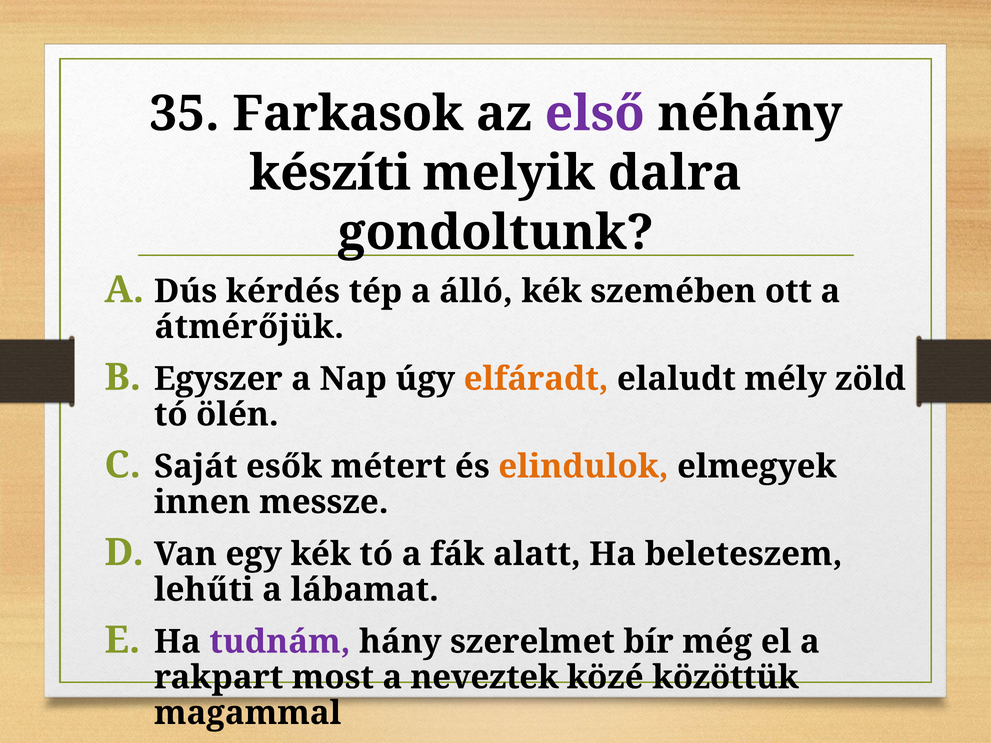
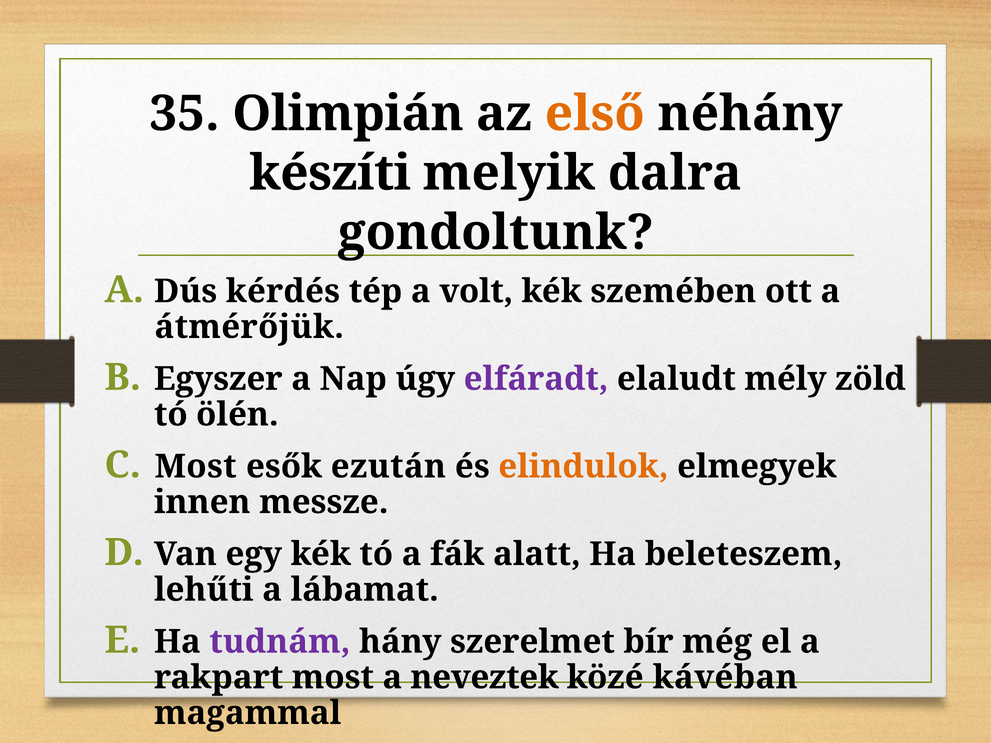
Farkasok: Farkasok -> Olimpián
első colour: purple -> orange
álló: álló -> volt
elfáradt colour: orange -> purple
Saját at (196, 467): Saját -> Most
métert: métert -> ezután
közöttük: közöttük -> kávéban
